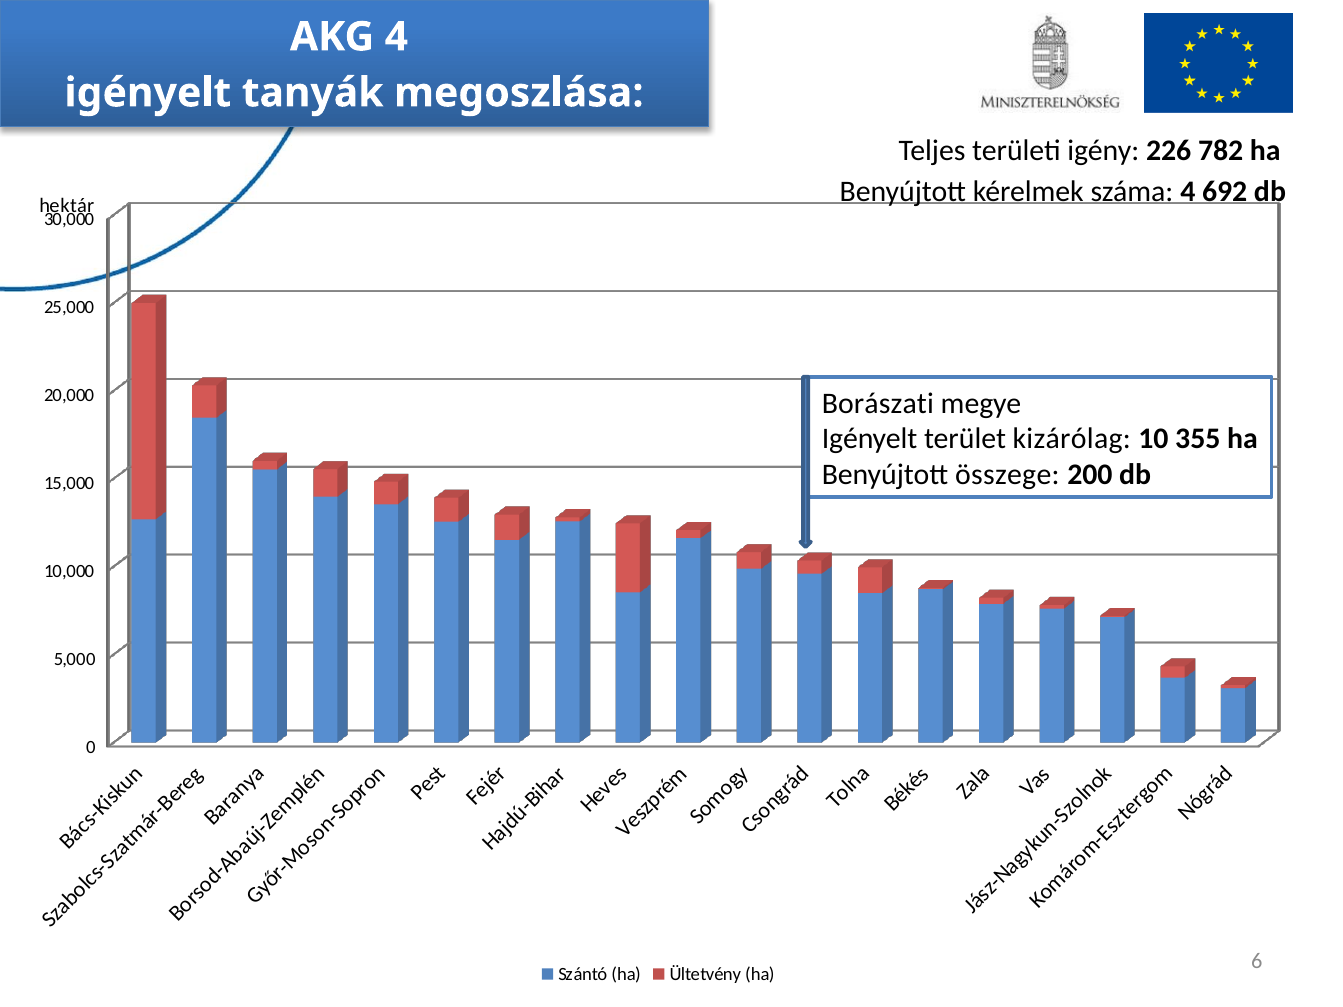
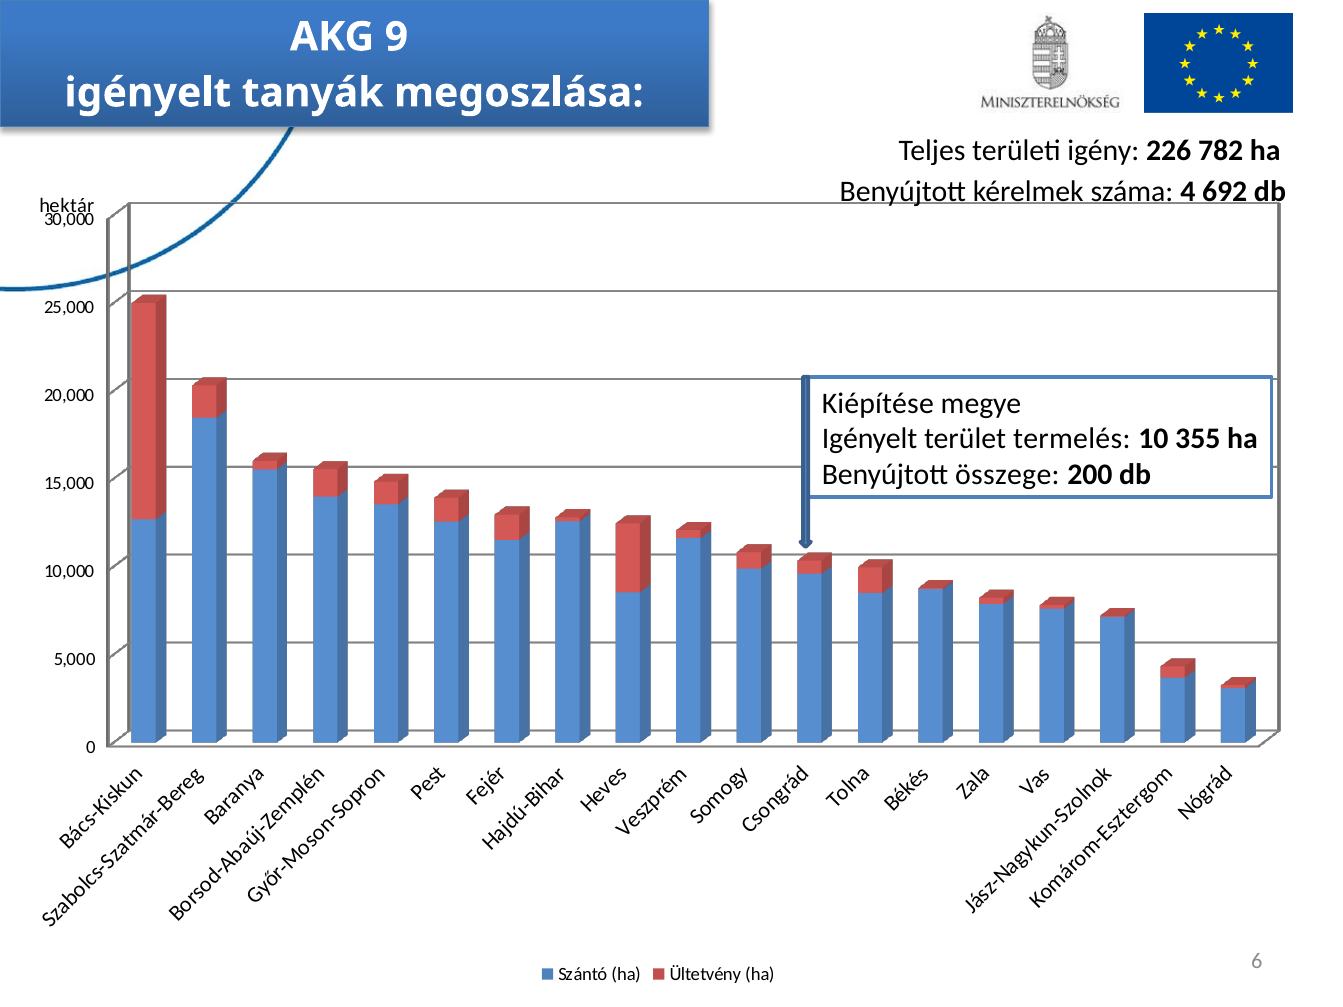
AKG 4: 4 -> 9
Borászati: Borászati -> Kiépítése
kizárólag: kizárólag -> termelés
